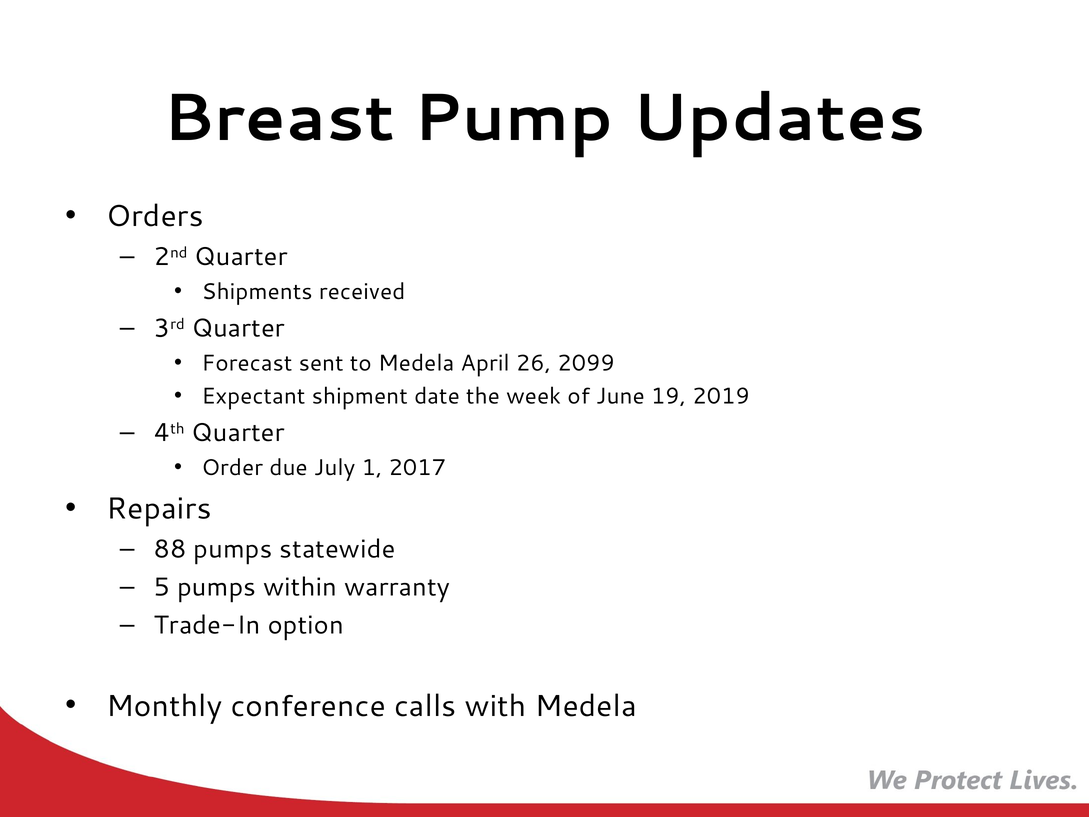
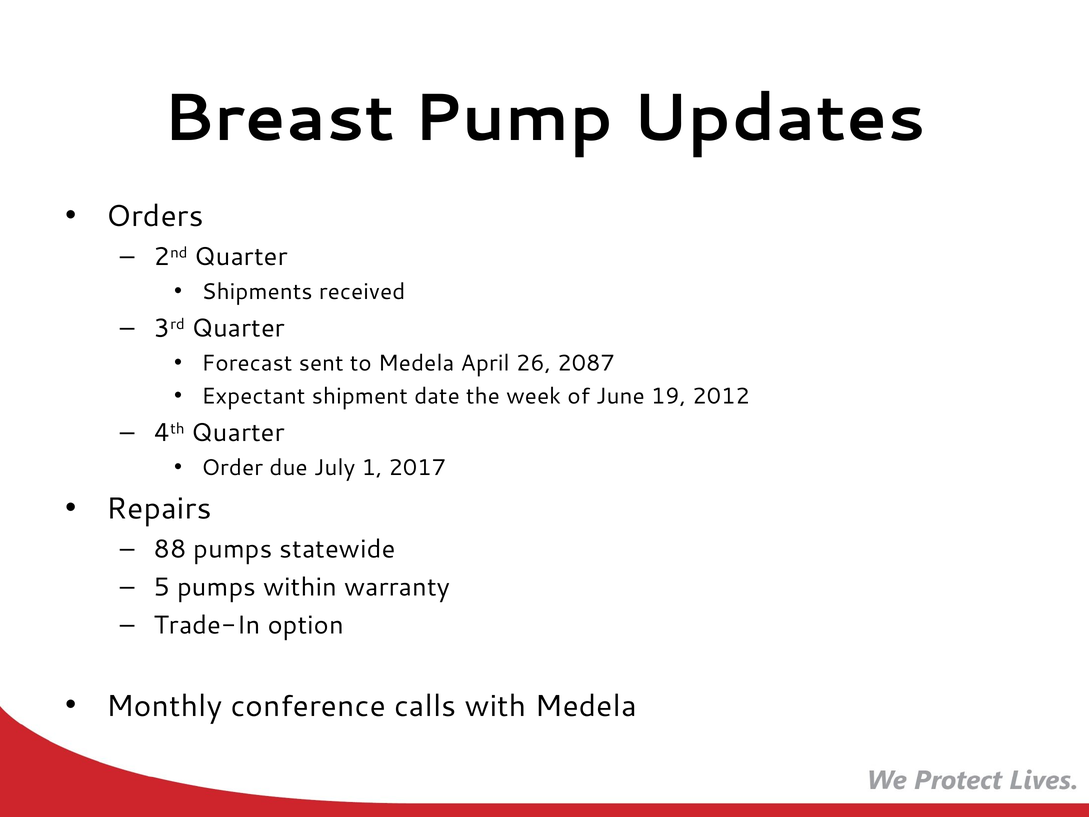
2099: 2099 -> 2087
2019: 2019 -> 2012
